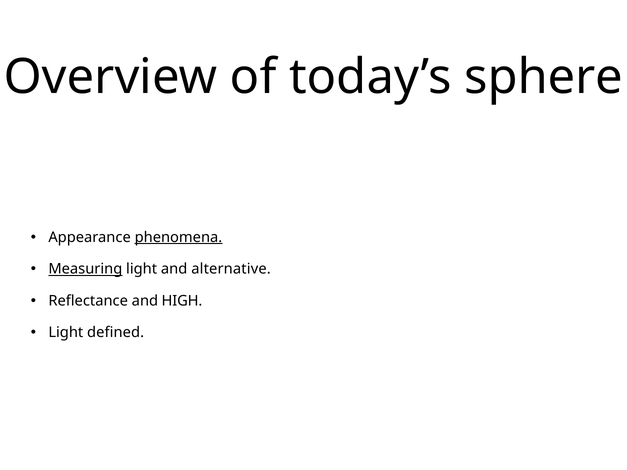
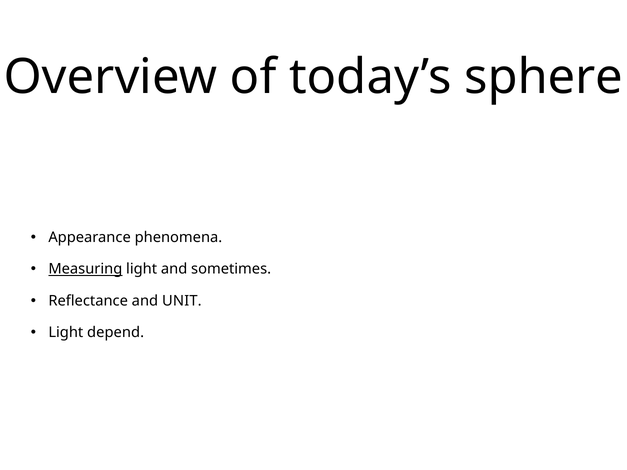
phenomena underline: present -> none
alternative: alternative -> sometimes
HIGH: HIGH -> UNIT
defined: defined -> depend
